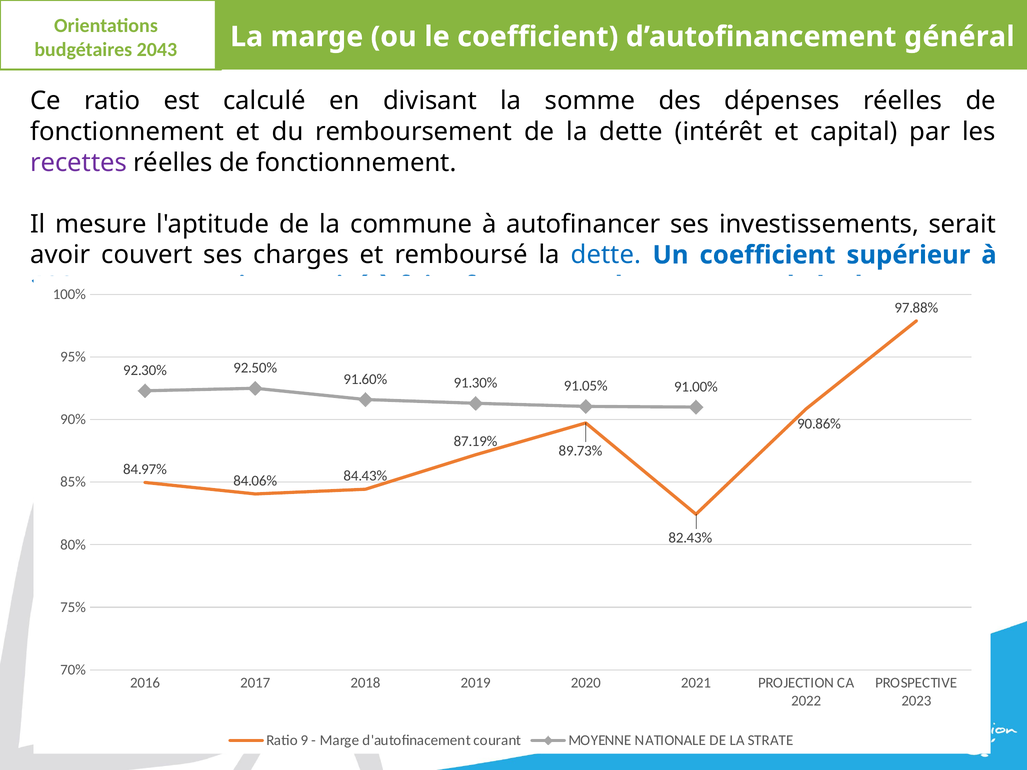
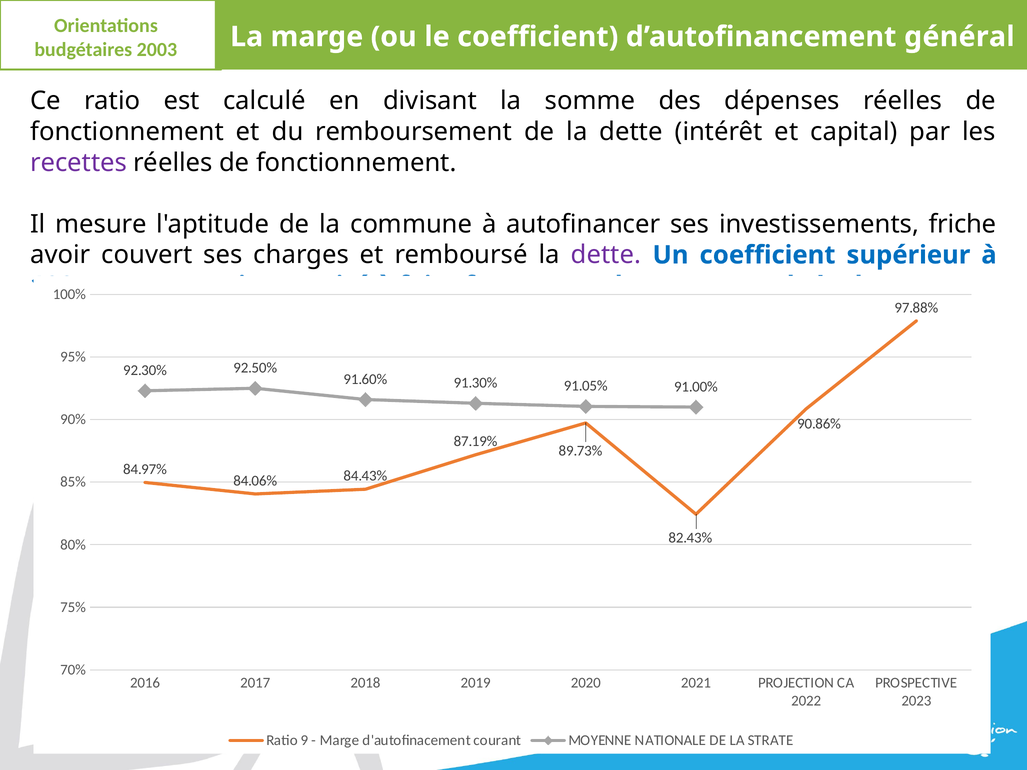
2043: 2043 -> 2003
serait: serait -> friche
dette at (606, 255) colour: blue -> purple
